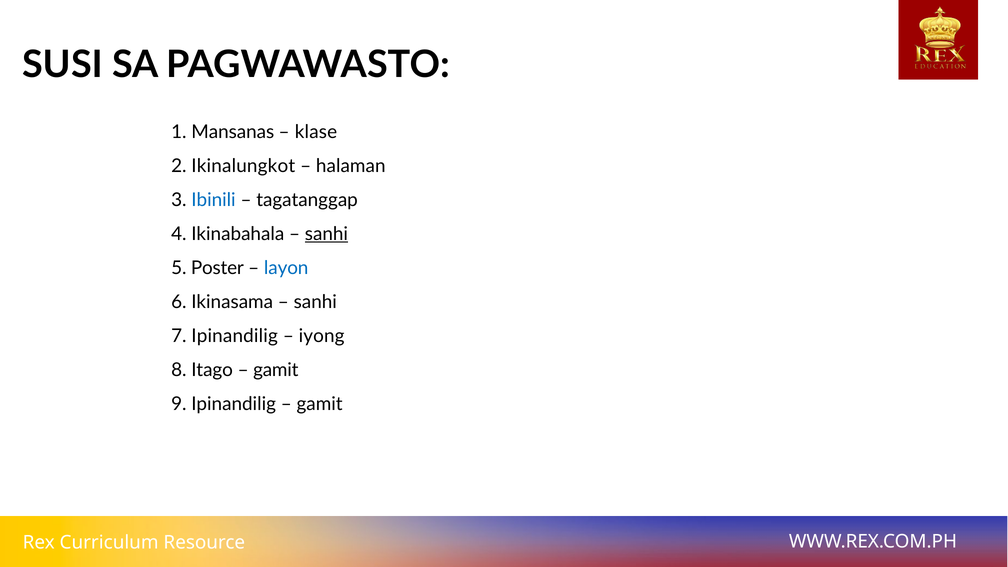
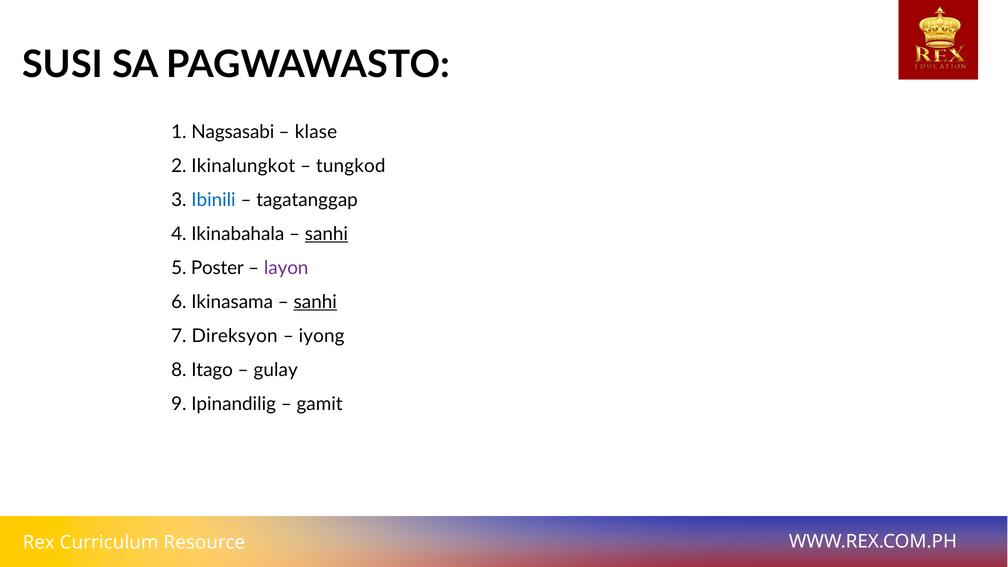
Mansanas: Mansanas -> Nagsasabi
halaman: halaman -> tungkod
layon colour: blue -> purple
sanhi at (315, 302) underline: none -> present
7 Ipinandilig: Ipinandilig -> Direksyon
gamit at (276, 370): gamit -> gulay
